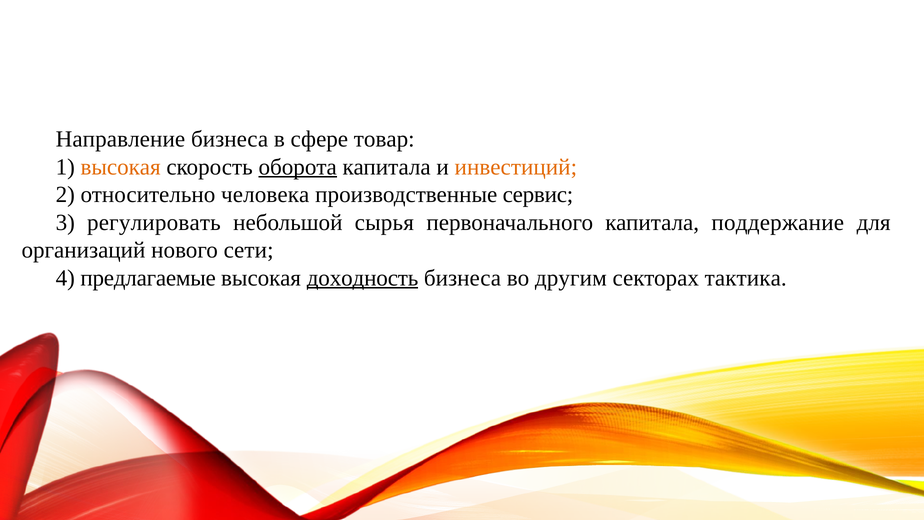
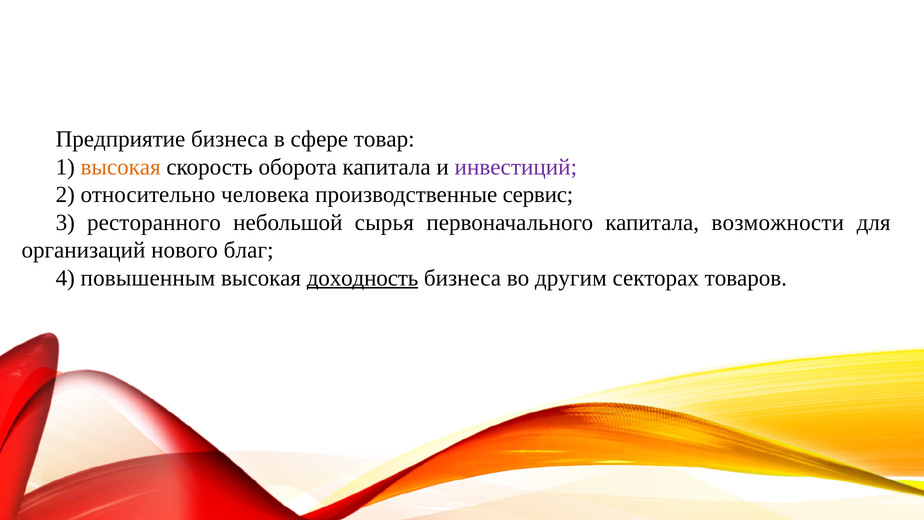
Направление: Направление -> Предприятие
оборота underline: present -> none
инвестиций colour: orange -> purple
регулировать: регулировать -> ресторанного
поддержание: поддержание -> возможности
сети: сети -> благ
предлагаемые: предлагаемые -> повышенным
тактика: тактика -> товаров
